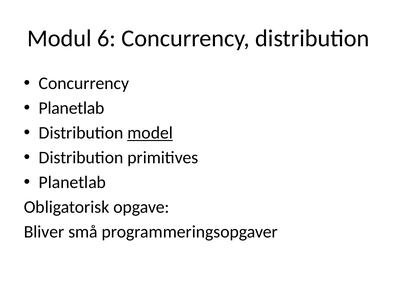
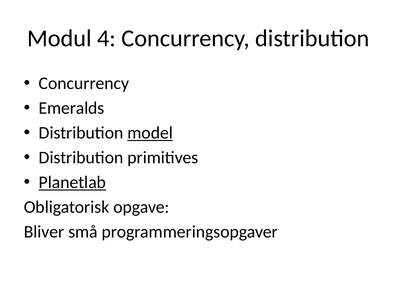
6: 6 -> 4
Planetlab at (72, 108): Planetlab -> Emeralds
Planetlab at (72, 182) underline: none -> present
